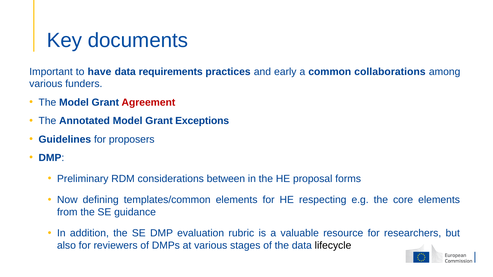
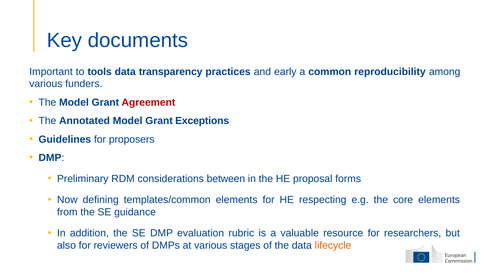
have: have -> tools
requirements: requirements -> transparency
collaborations: collaborations -> reproducibility
lifecycle colour: black -> orange
